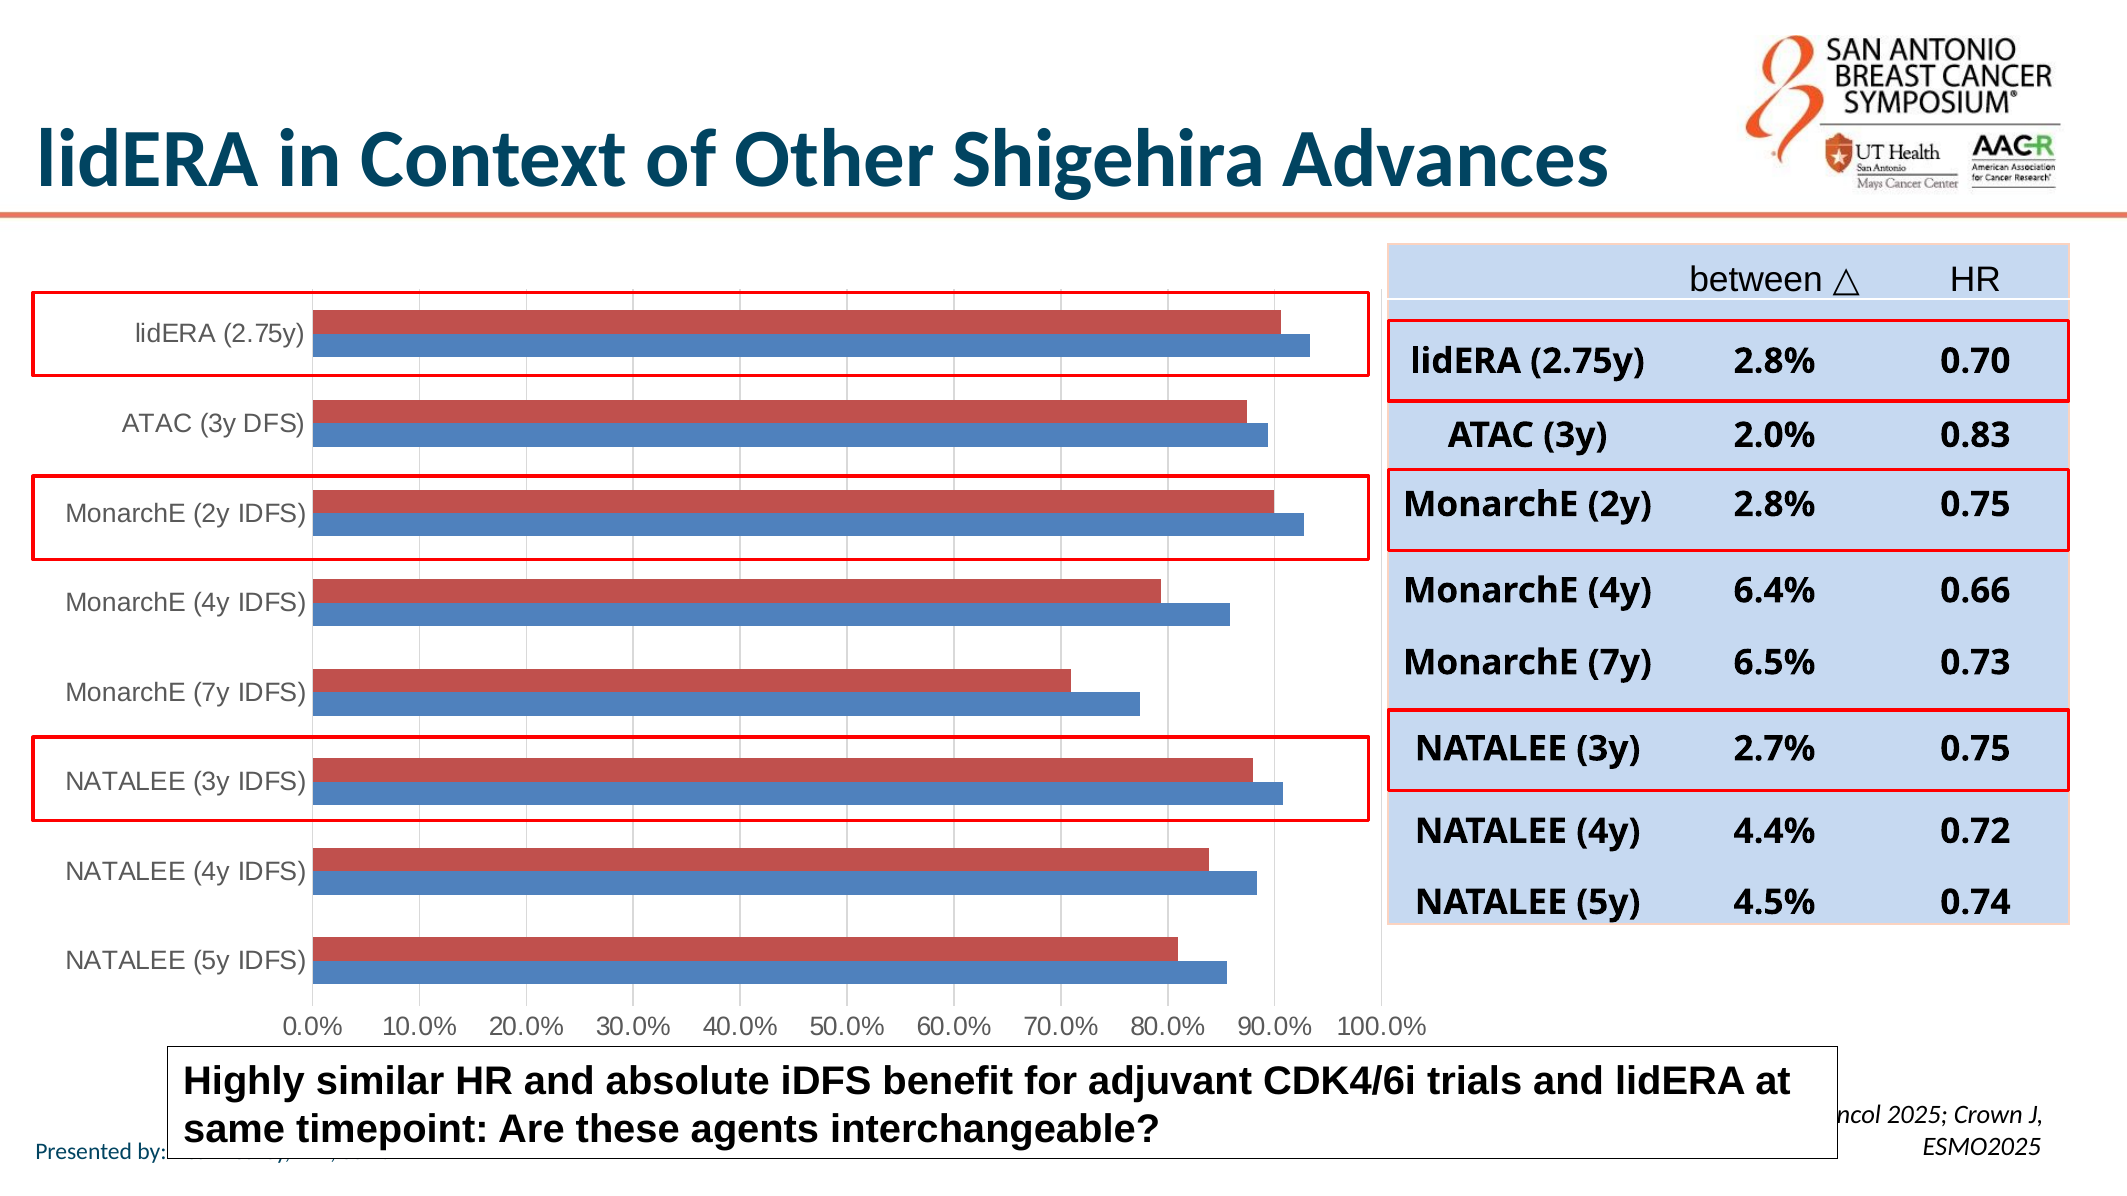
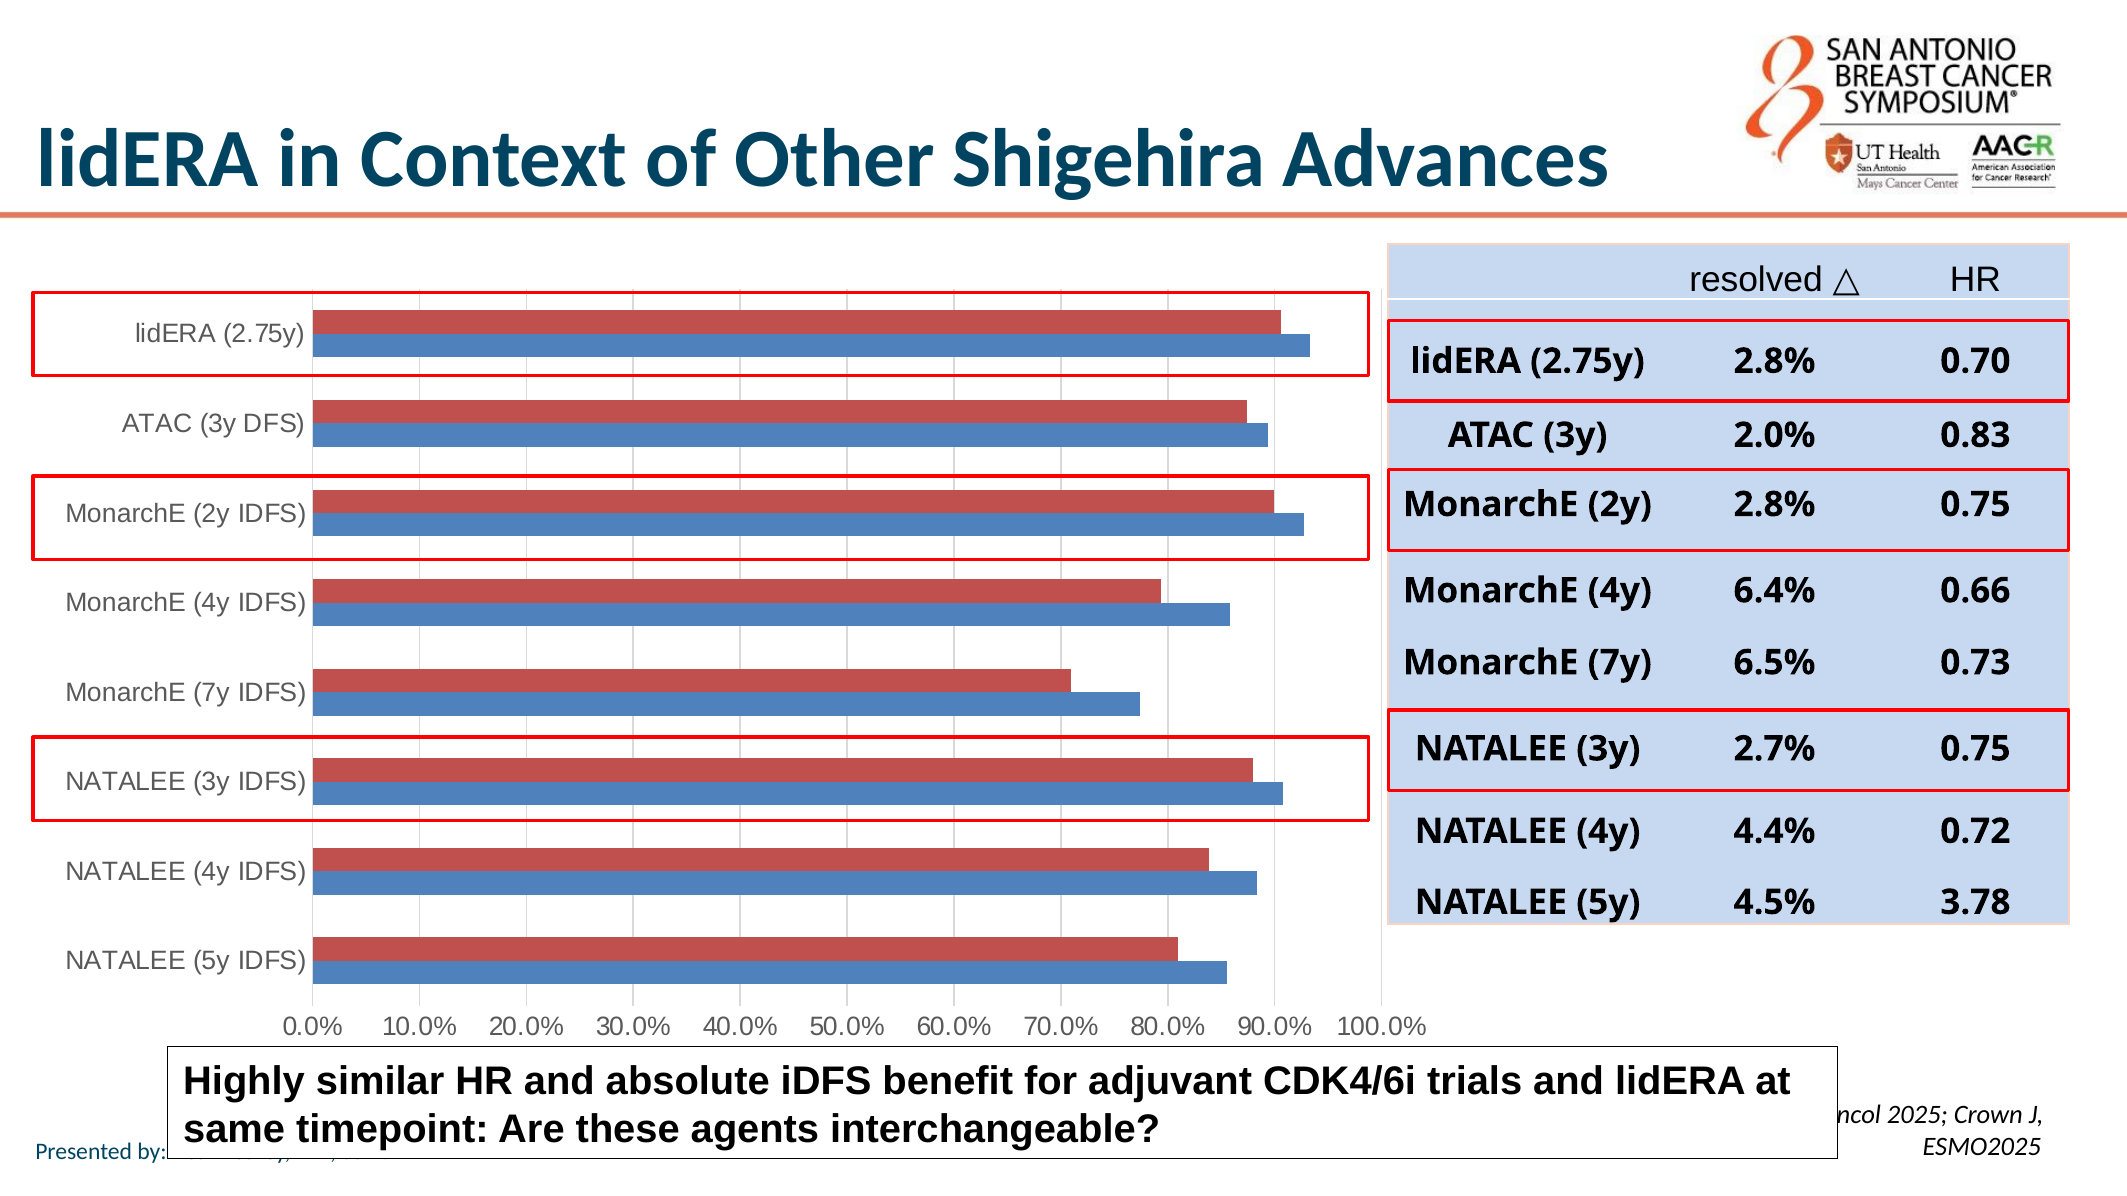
between: between -> resolved
0.74: 0.74 -> 3.78
